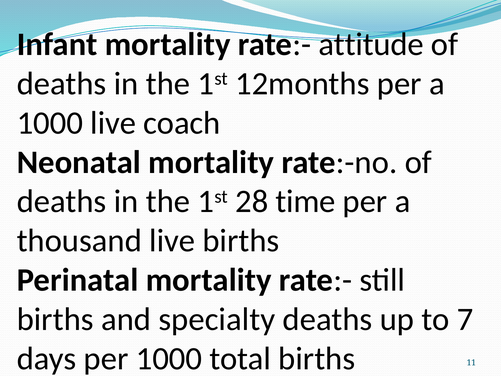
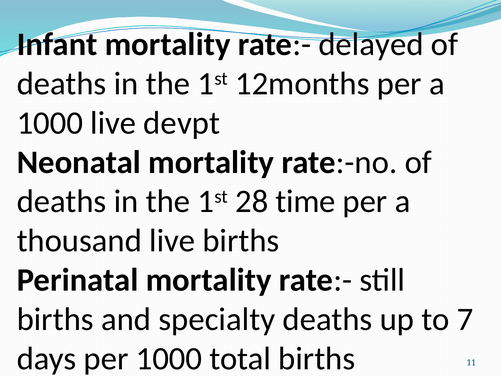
attitude: attitude -> delayed
coach: coach -> devpt
